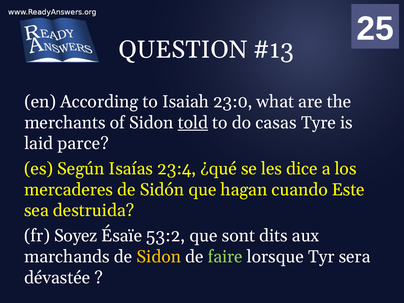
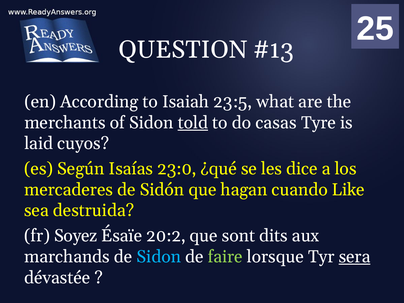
23:0: 23:0 -> 23:5
parce: parce -> cuyos
23:4: 23:4 -> 23:0
Este: Este -> Like
53:2: 53:2 -> 20:2
Sidon at (159, 257) colour: yellow -> light blue
sera underline: none -> present
